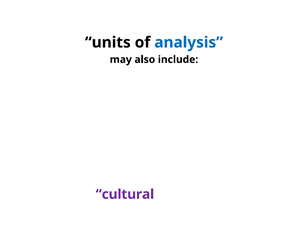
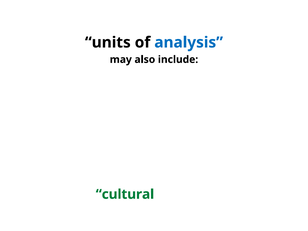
cultural colour: purple -> green
